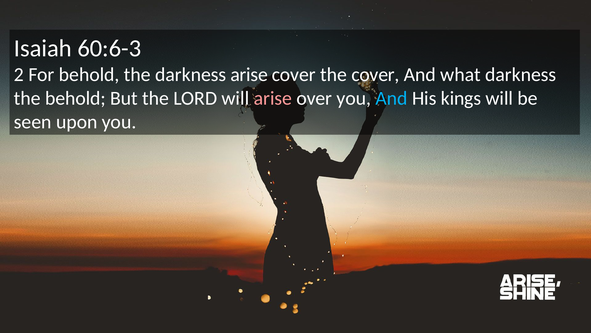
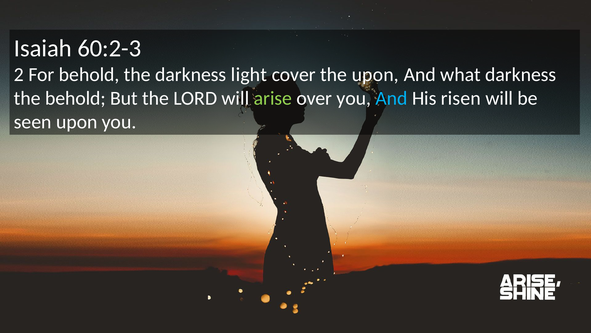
60:6-3: 60:6-3 -> 60:2-3
darkness arise: arise -> light
the cover: cover -> upon
arise at (273, 98) colour: pink -> light green
kings: kings -> risen
